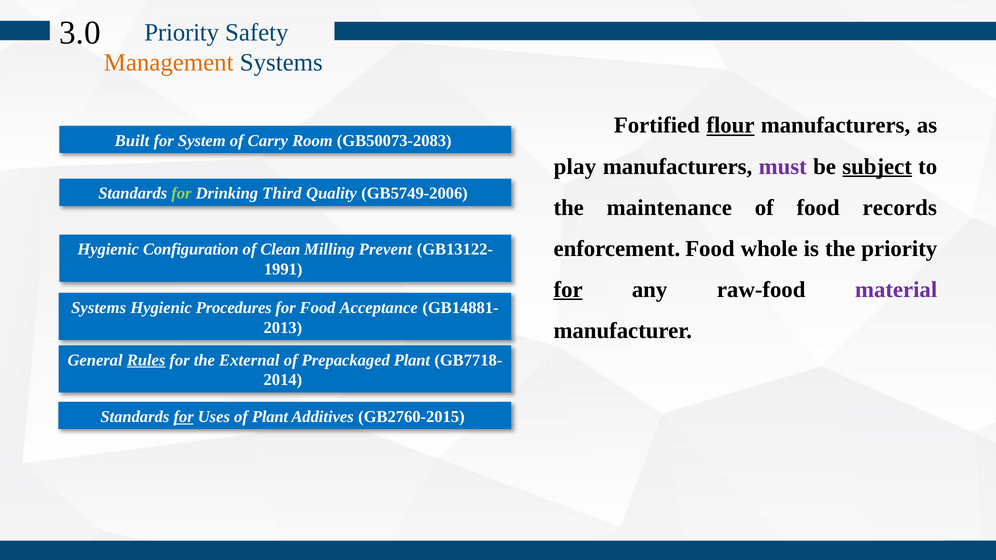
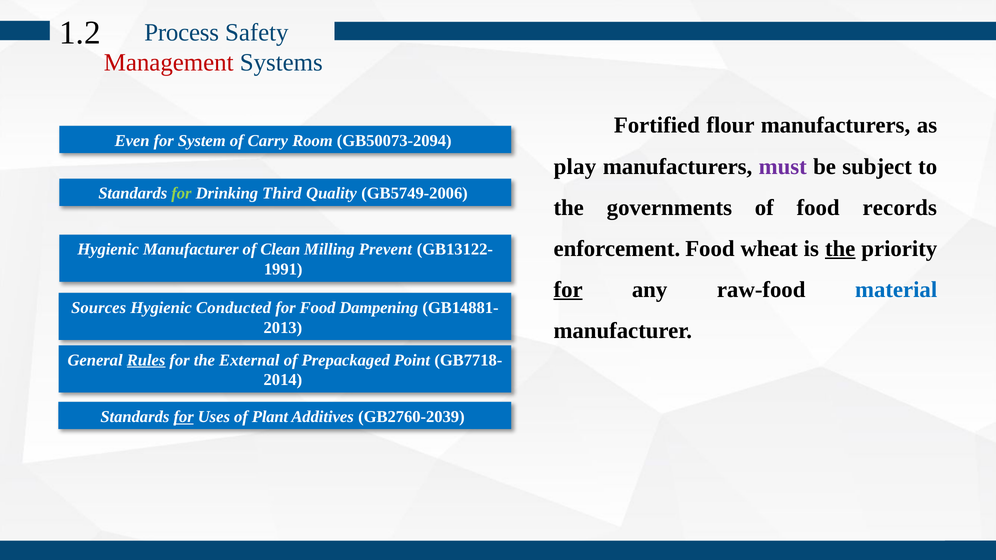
3.0: 3.0 -> 1.2
Priority at (182, 33): Priority -> Process
Management colour: orange -> red
flour underline: present -> none
Built: Built -> Even
GB50073-2083: GB50073-2083 -> GB50073-2094
subject underline: present -> none
maintenance: maintenance -> governments
whole: whole -> wheat
the at (840, 249) underline: none -> present
Hygienic Configuration: Configuration -> Manufacturer
material colour: purple -> blue
Systems at (99, 308): Systems -> Sources
Procedures: Procedures -> Conducted
Acceptance: Acceptance -> Dampening
Prepackaged Plant: Plant -> Point
GB2760-2015: GB2760-2015 -> GB2760-2039
